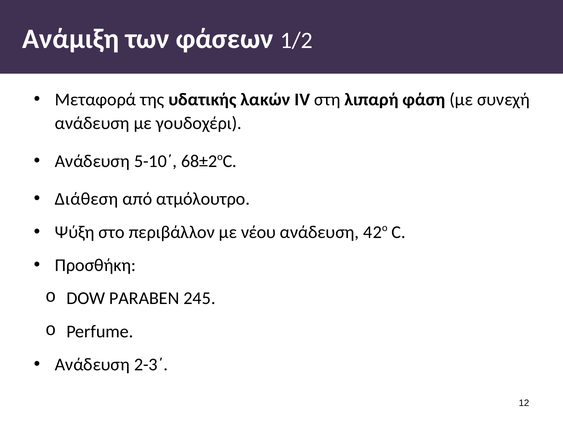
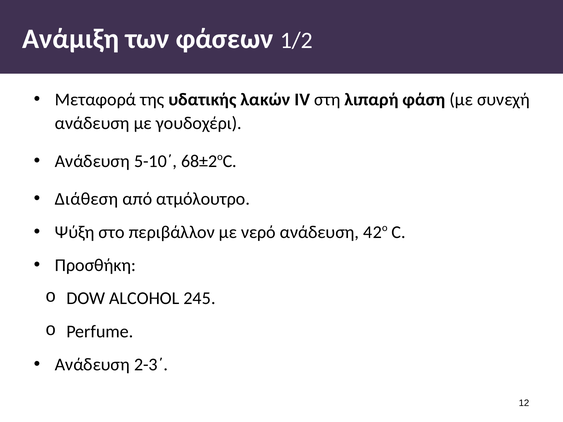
νέου: νέου -> νερό
PARABEN: PARABEN -> ALCOHOL
